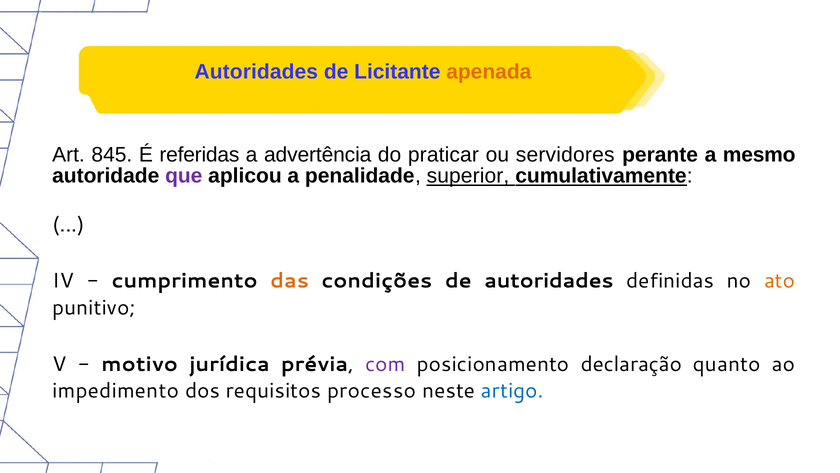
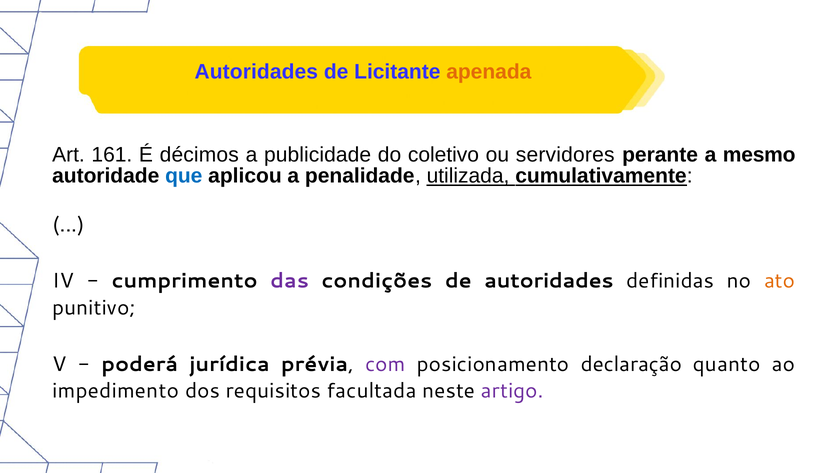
845: 845 -> 161
referidas: referidas -> décimos
advertência: advertência -> publicidade
praticar: praticar -> coletivo
que colour: purple -> blue
superior: superior -> utilizada
das colour: orange -> purple
motivo: motivo -> poderá
processo: processo -> facultada
artigo colour: blue -> purple
